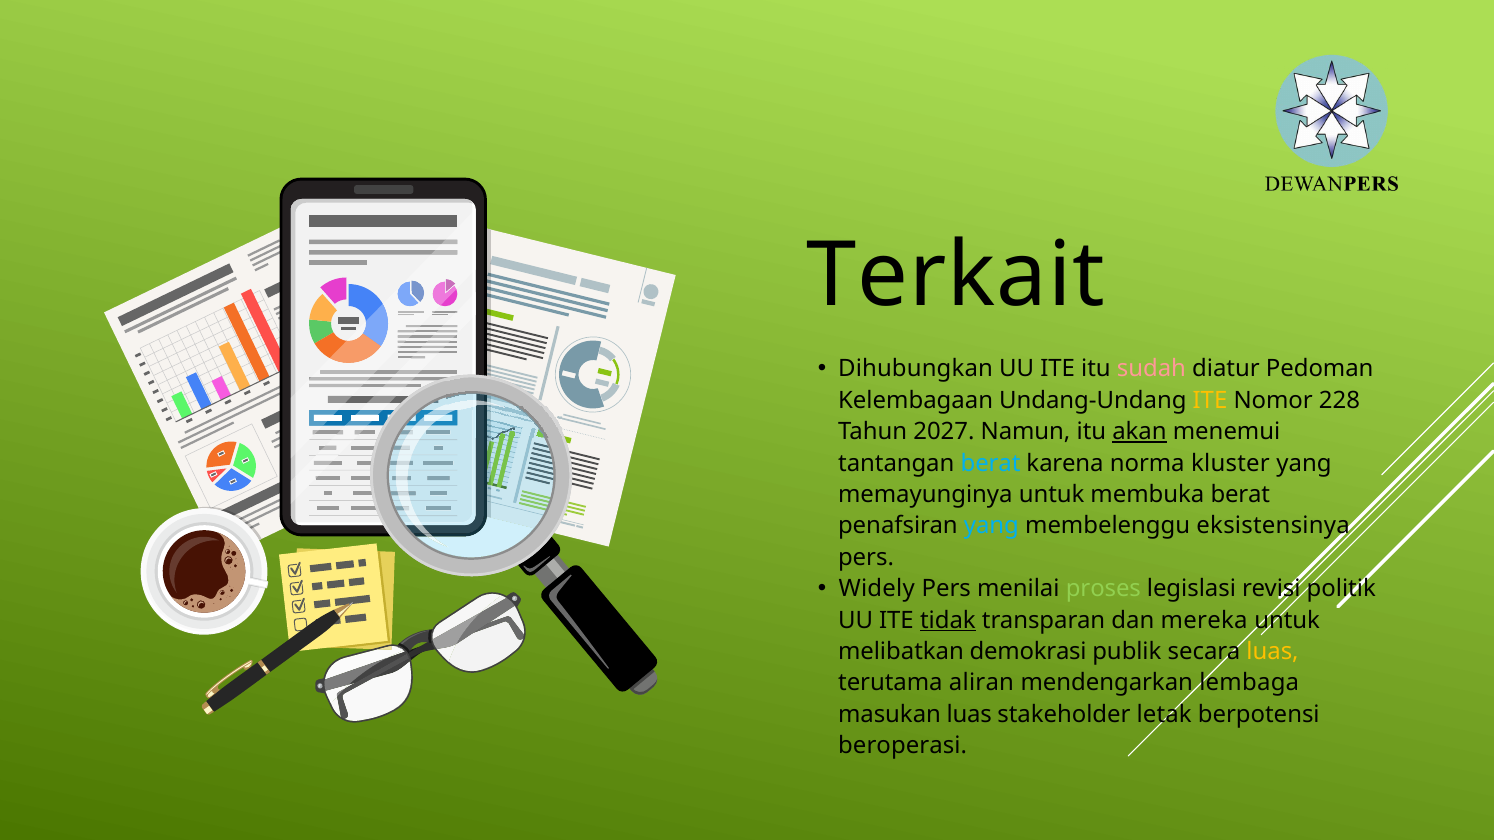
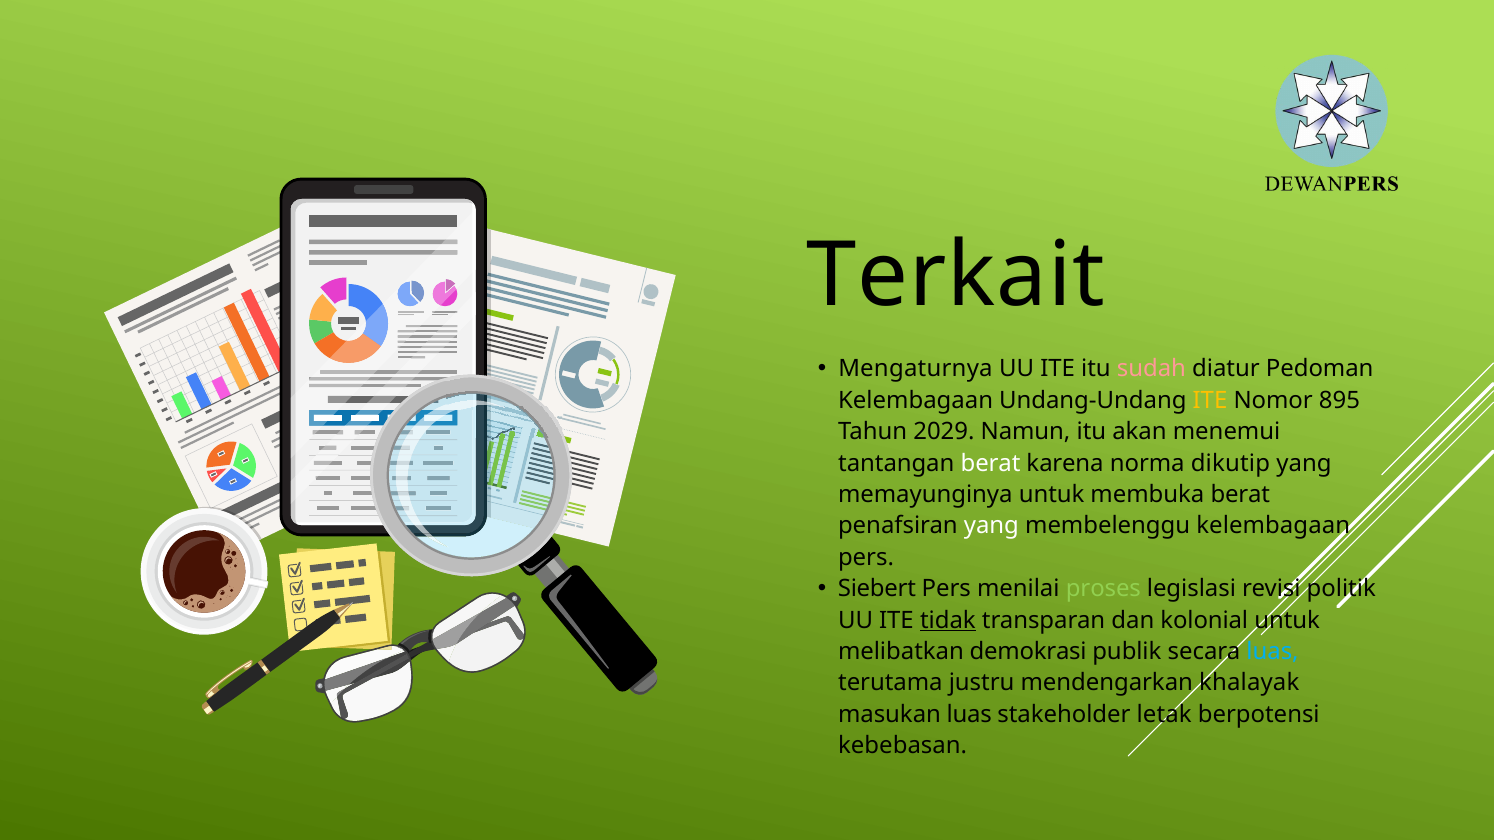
Dihubungkan: Dihubungkan -> Mengaturnya
228: 228 -> 895
2027: 2027 -> 2029
akan underline: present -> none
berat at (991, 463) colour: light blue -> white
kluster: kluster -> dikutip
yang at (991, 526) colour: light blue -> white
membelenggu eksistensinya: eksistensinya -> kelembagaan
Widely: Widely -> Siebert
mereka: mereka -> kolonial
luas at (1273, 652) colour: yellow -> light blue
aliran: aliran -> justru
lembaga: lembaga -> khalayak
beroperasi: beroperasi -> kebebasan
